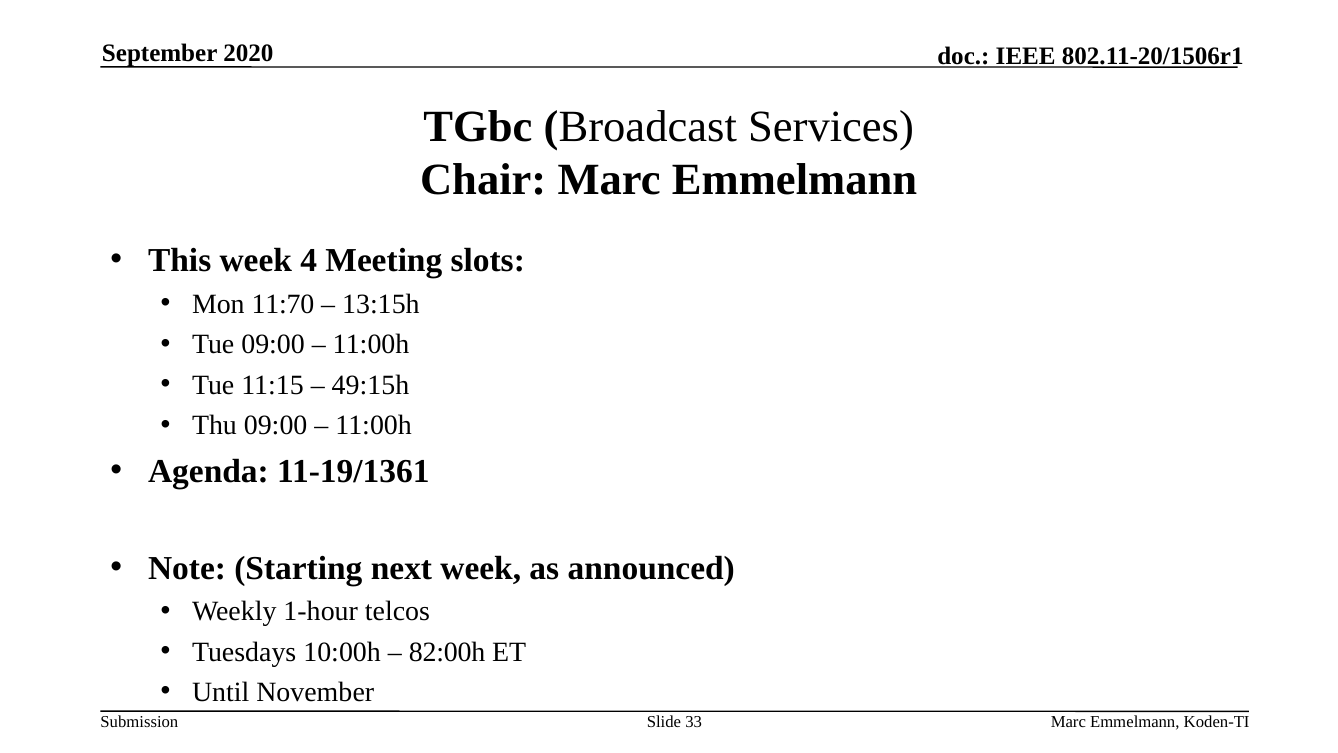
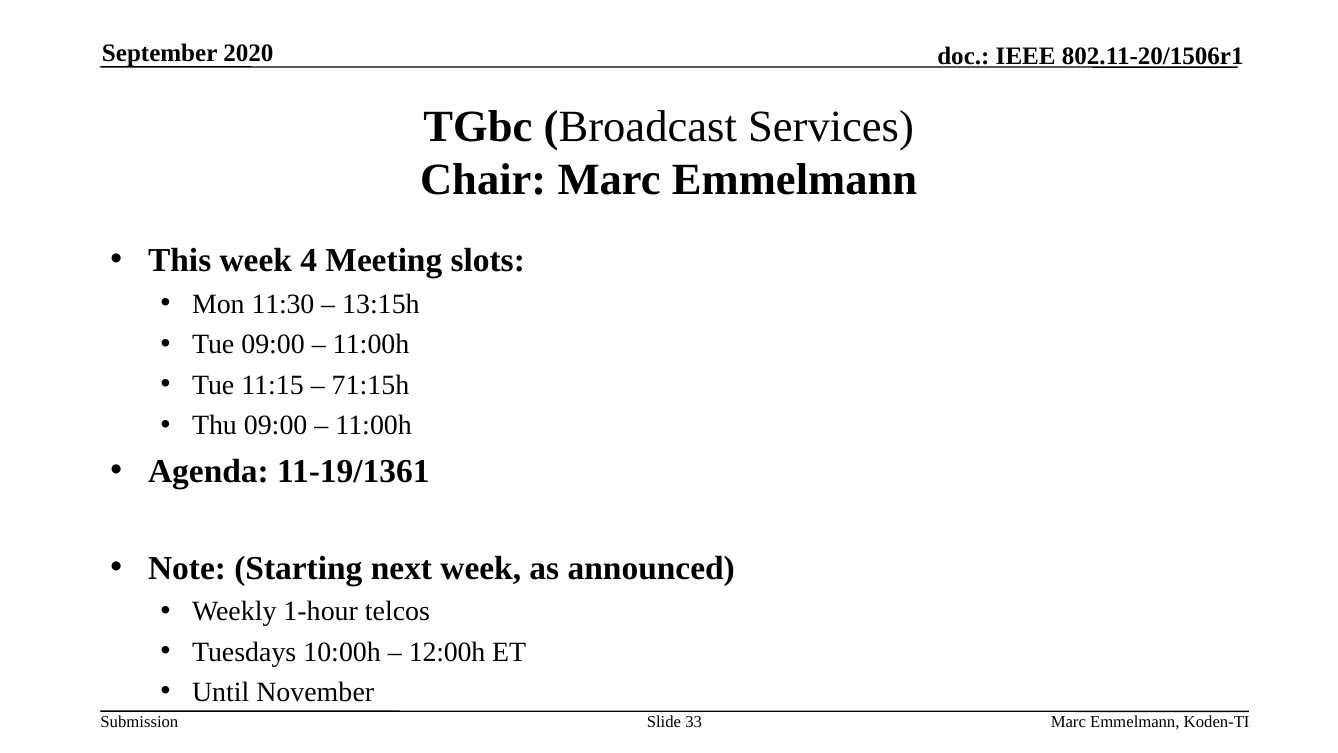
11:70: 11:70 -> 11:30
49:15h: 49:15h -> 71:15h
82:00h: 82:00h -> 12:00h
